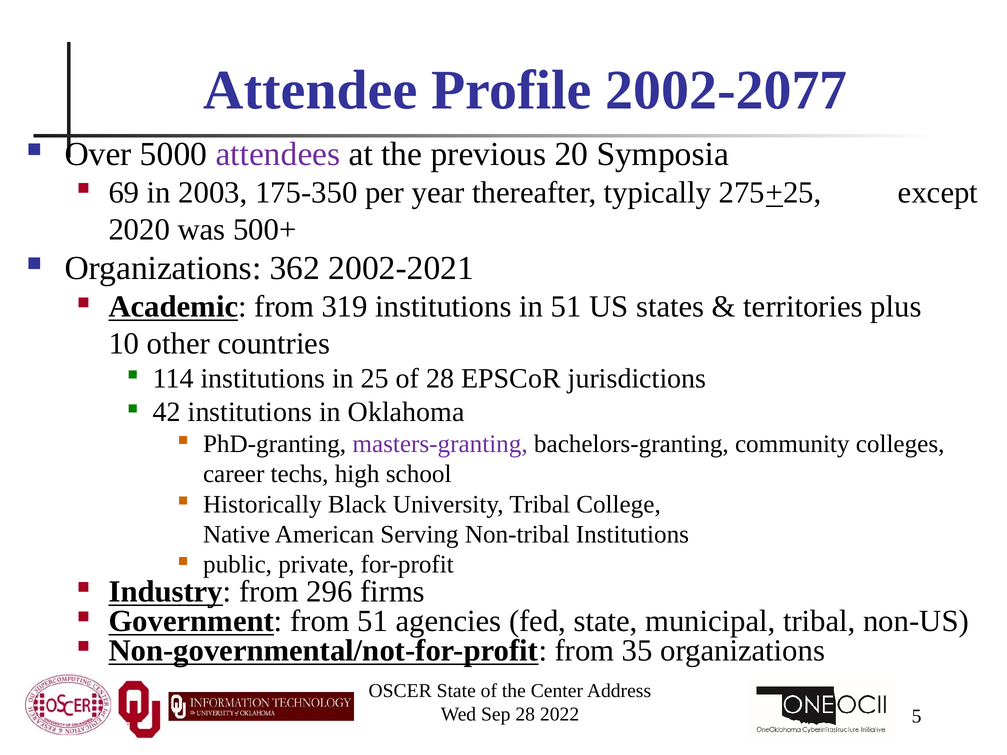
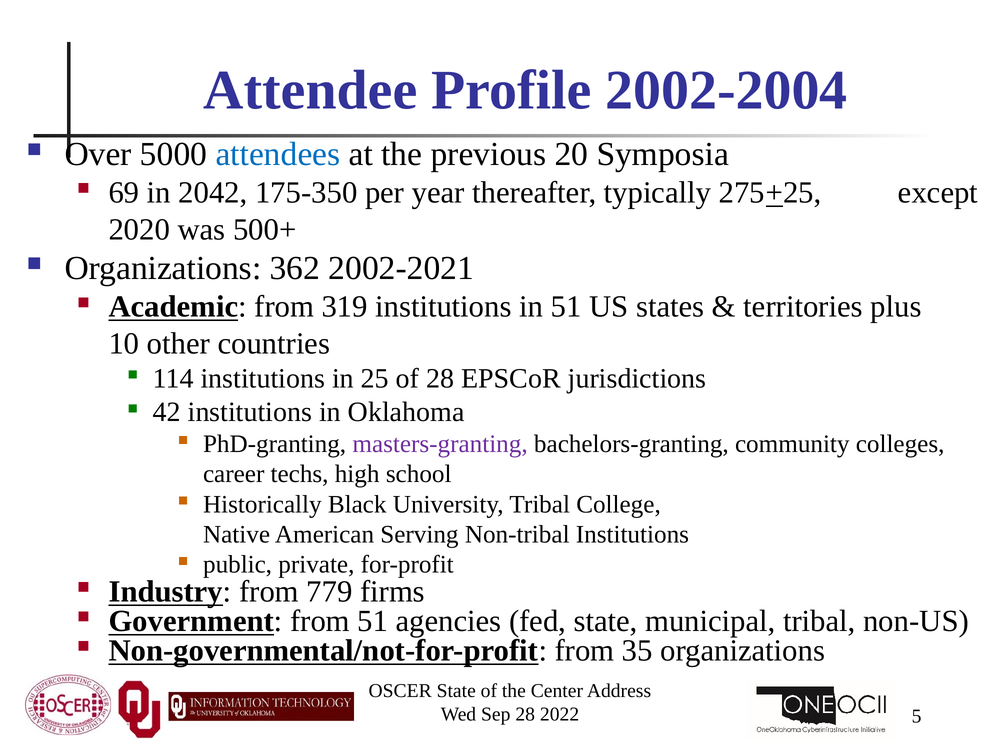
2002-2077: 2002-2077 -> 2002-2004
attendees colour: purple -> blue
2003: 2003 -> 2042
296: 296 -> 779
